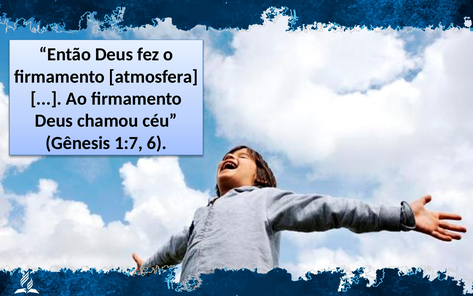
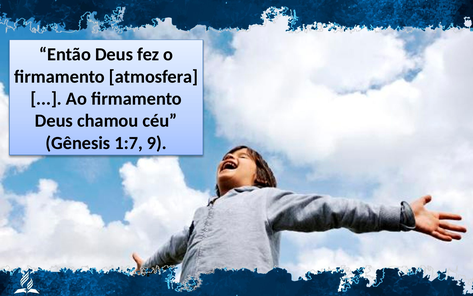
6: 6 -> 9
